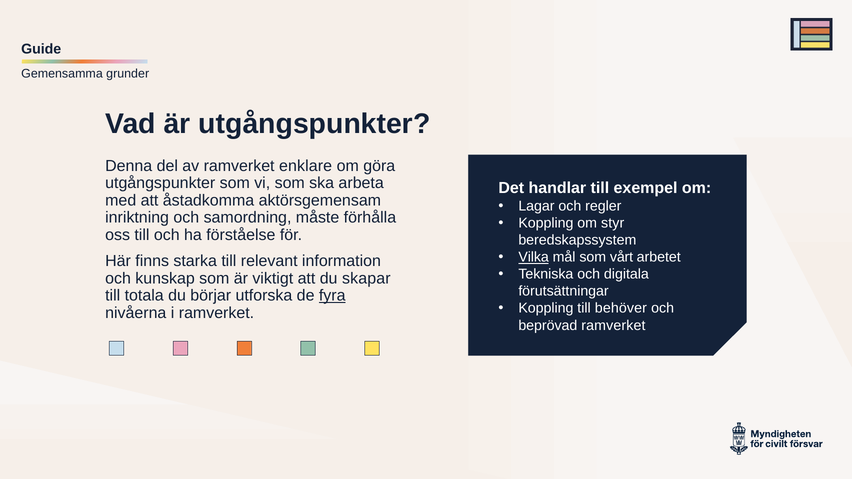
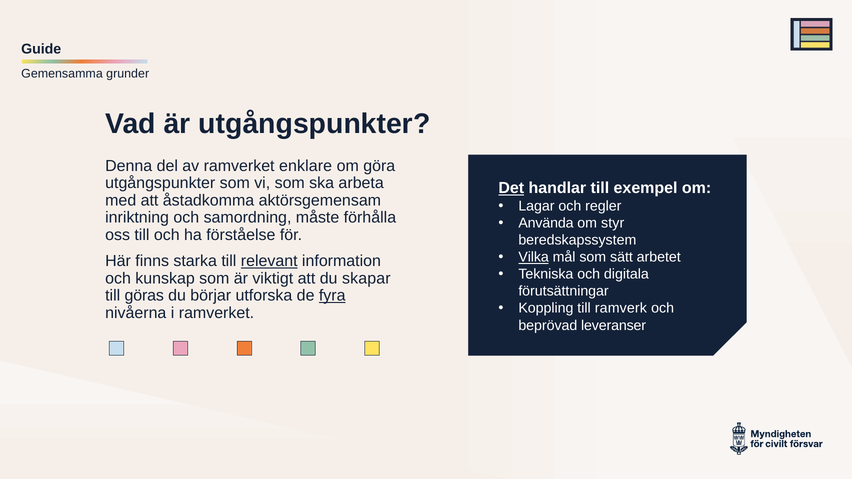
Det underline: none -> present
Koppling at (546, 223): Koppling -> Använda
vårt: vårt -> sätt
relevant underline: none -> present
totala: totala -> göras
behöver: behöver -> ramverk
beprövad ramverket: ramverket -> leveranser
